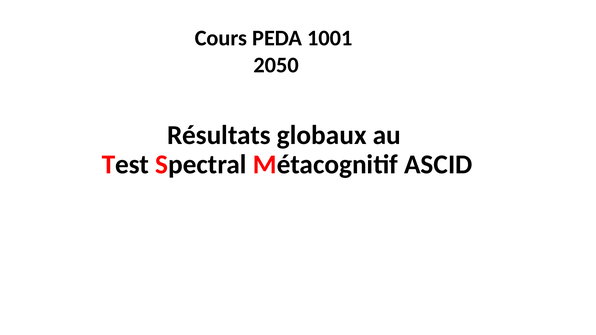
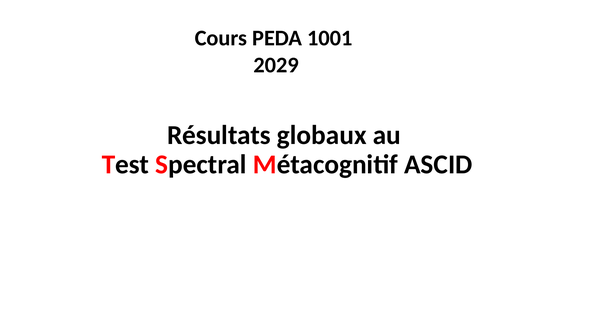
2050: 2050 -> 2029
